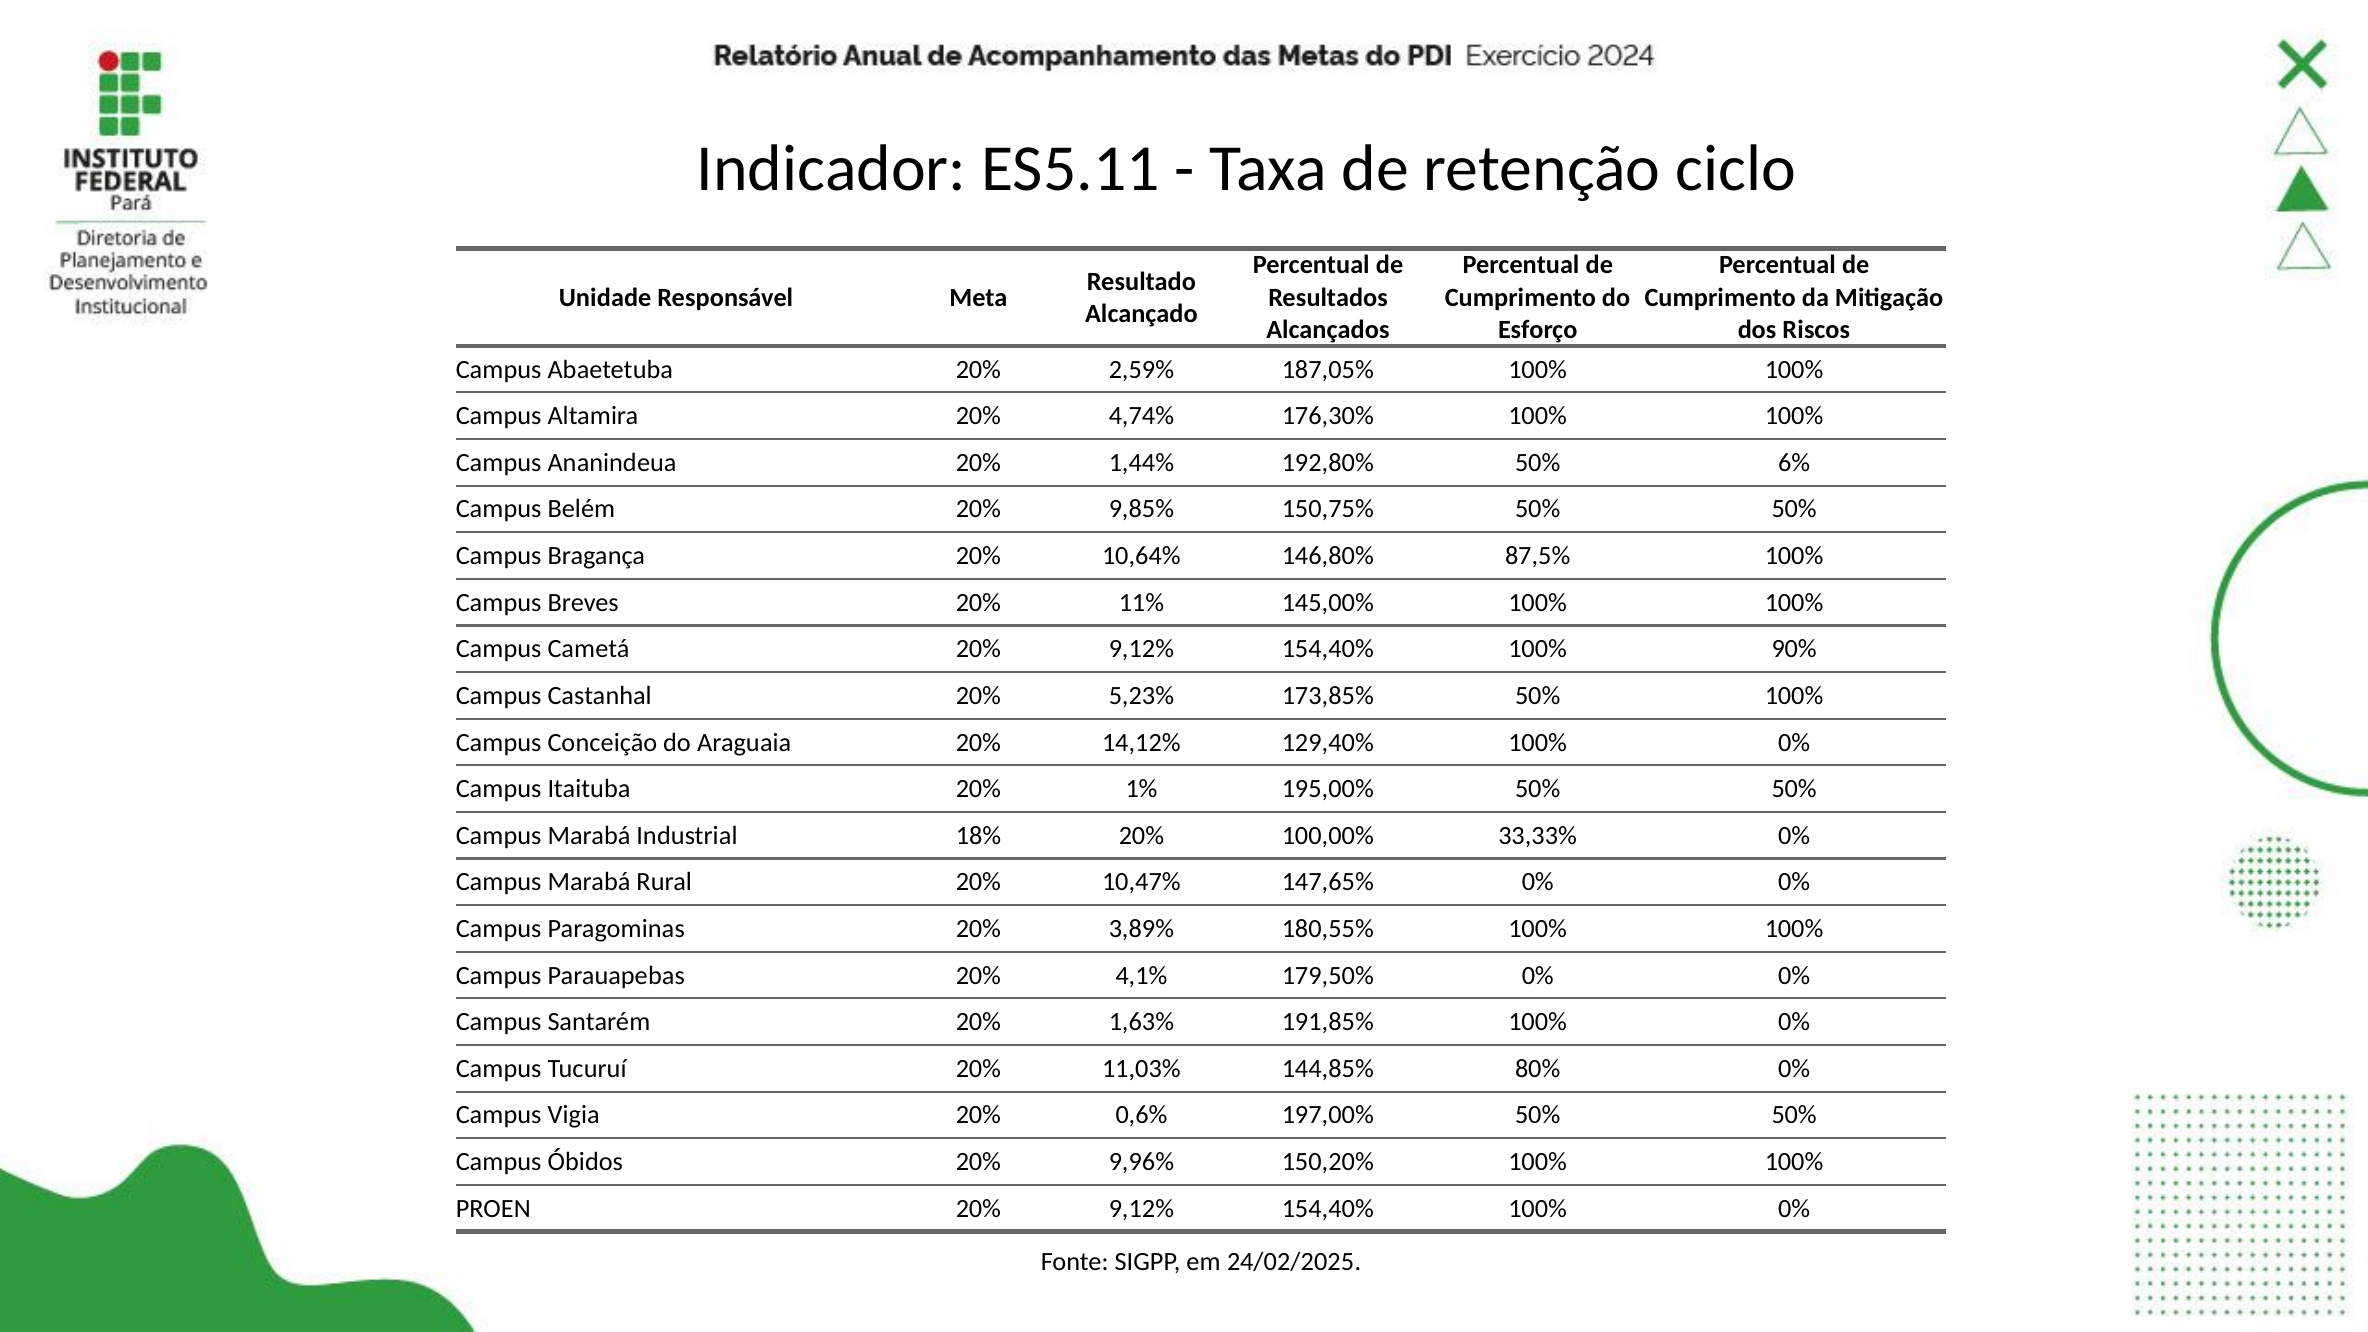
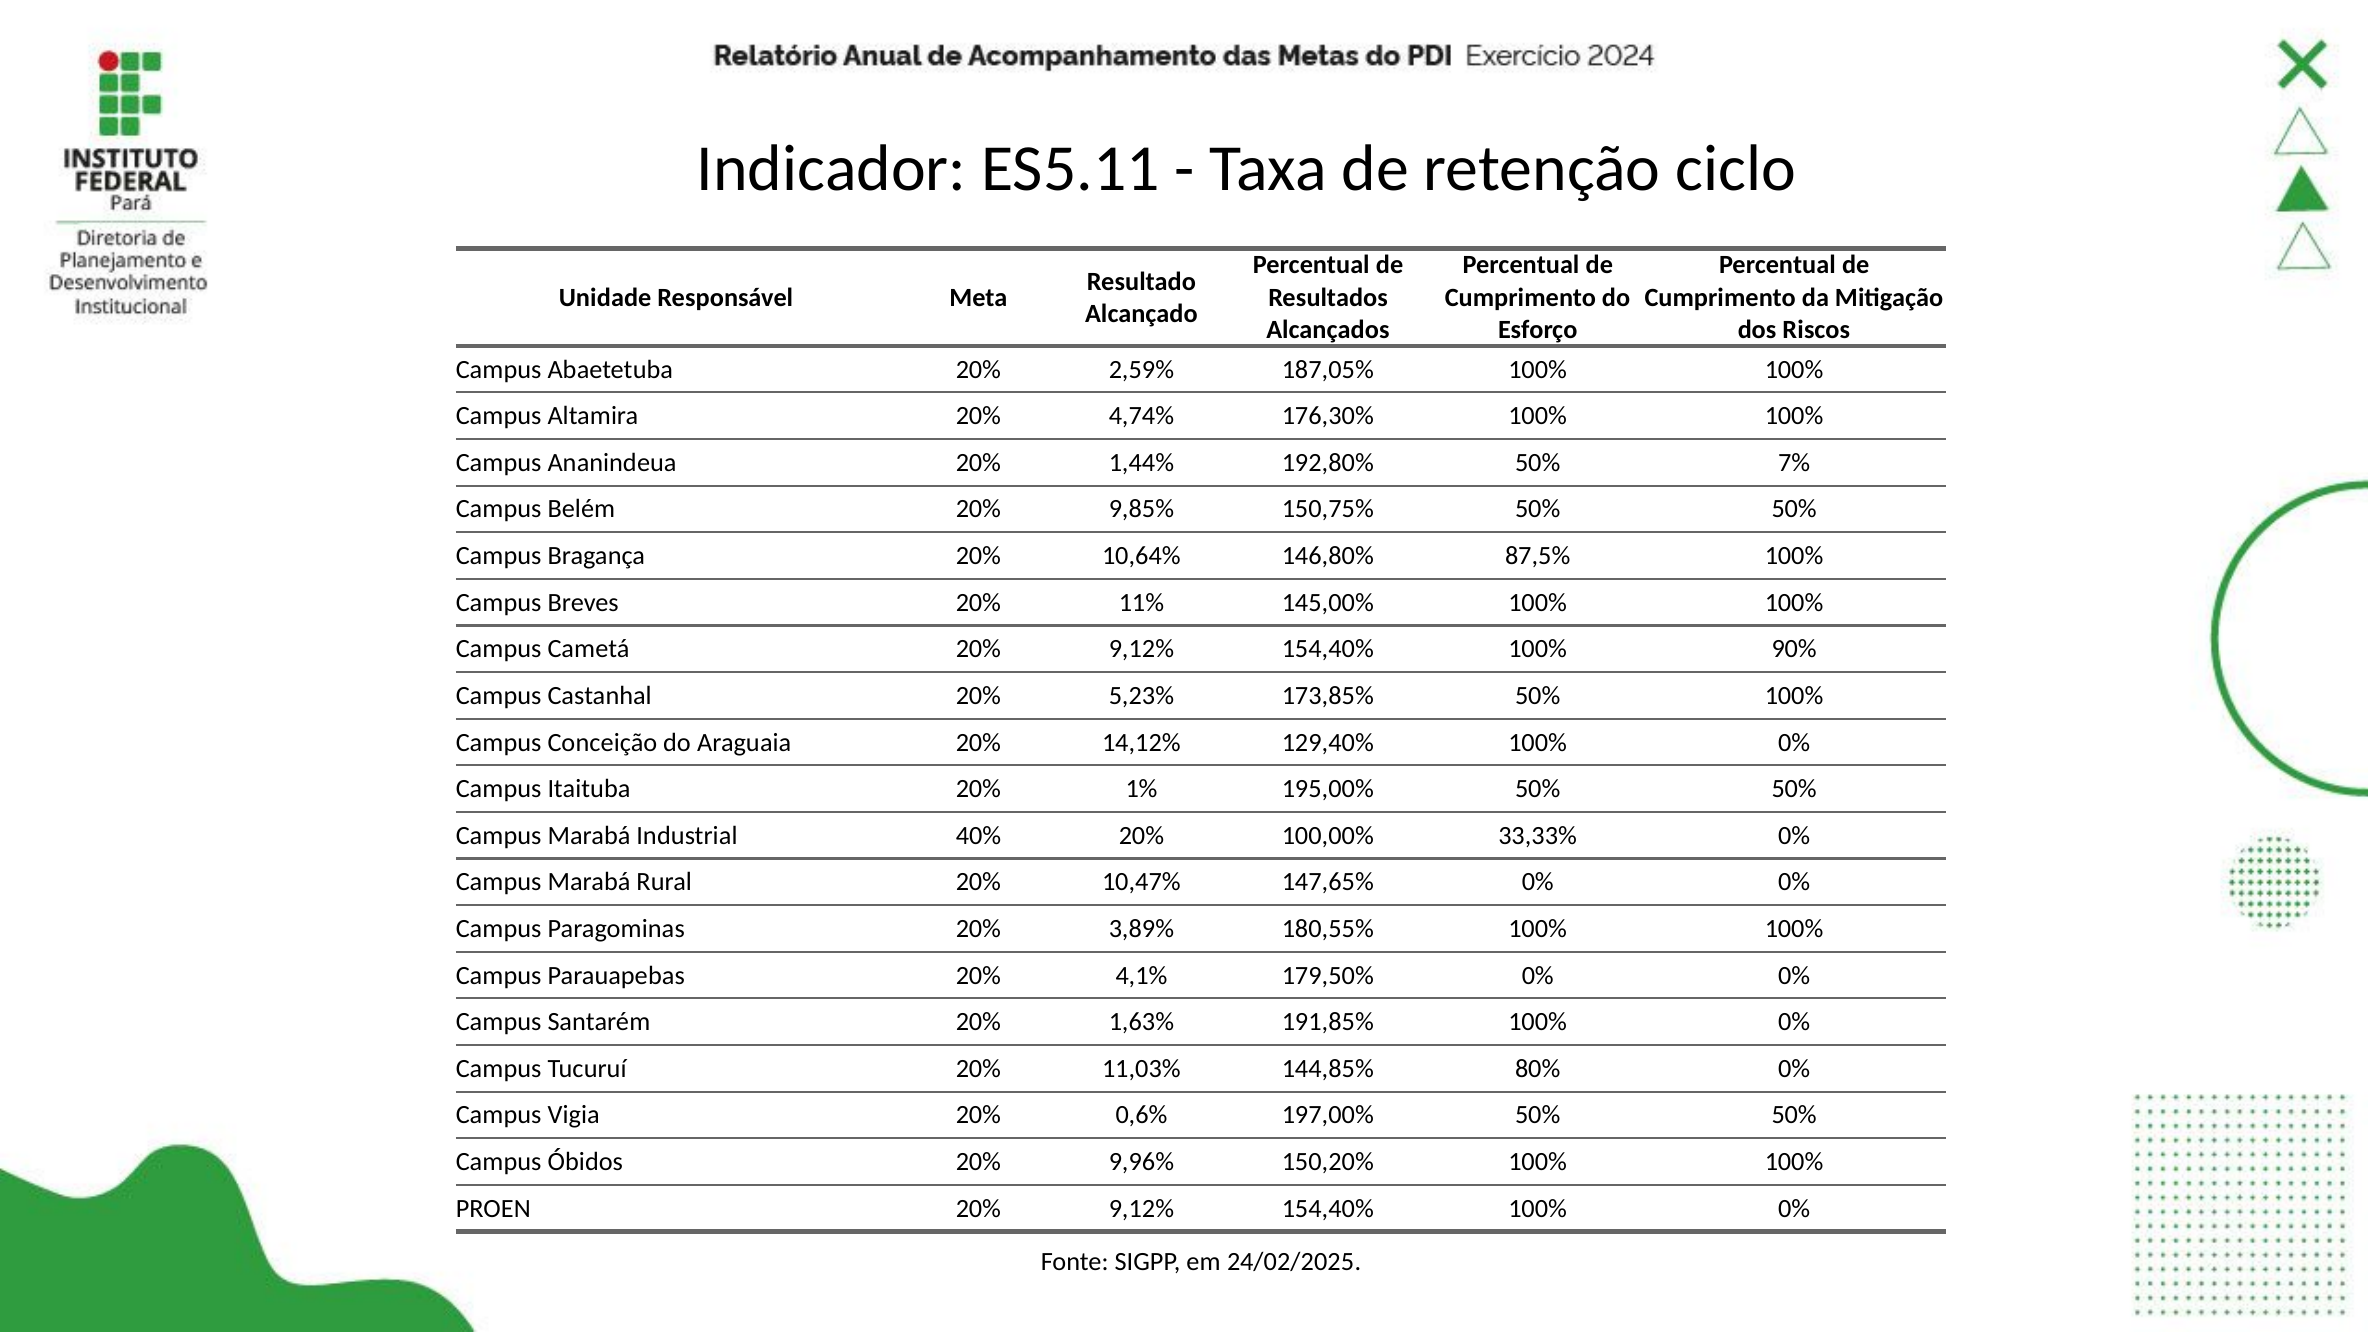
6%: 6% -> 7%
18%: 18% -> 40%
